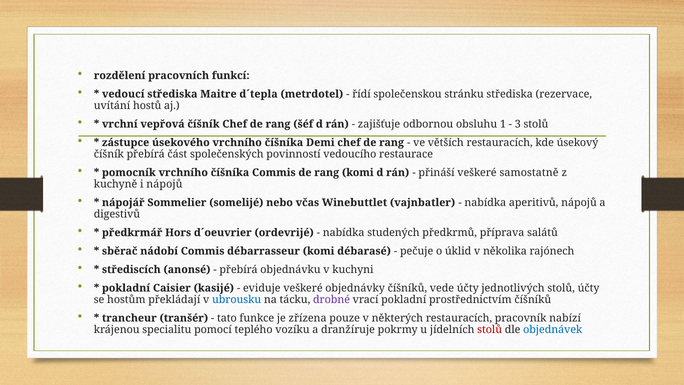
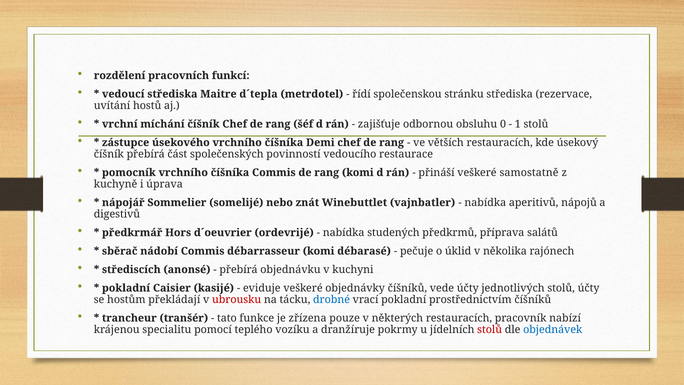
vepřová: vepřová -> míchání
1: 1 -> 0
3: 3 -> 1
i nápojů: nápojů -> úprava
včas: včas -> znát
ubrousku colour: blue -> red
drobné colour: purple -> blue
